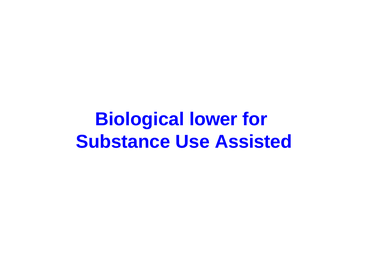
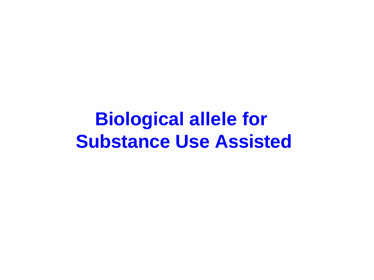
lower: lower -> allele
